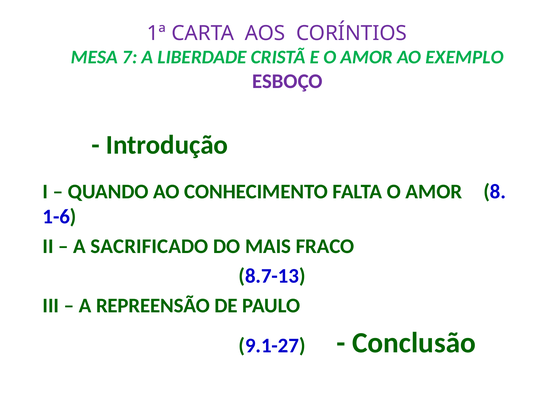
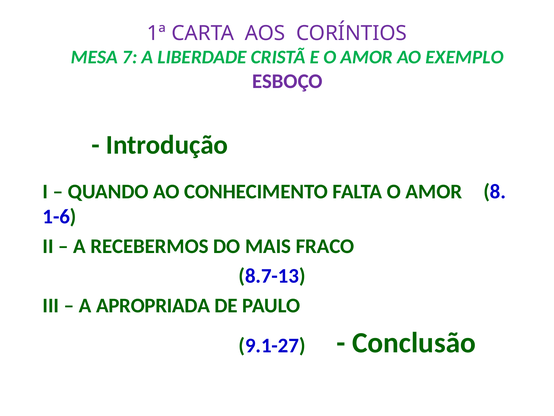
SACRIFICADO: SACRIFICADO -> RECEBERMOS
REPREENSÃO: REPREENSÃO -> APROPRIADA
